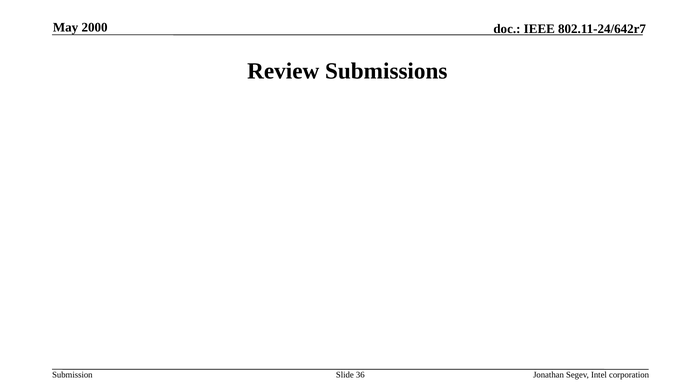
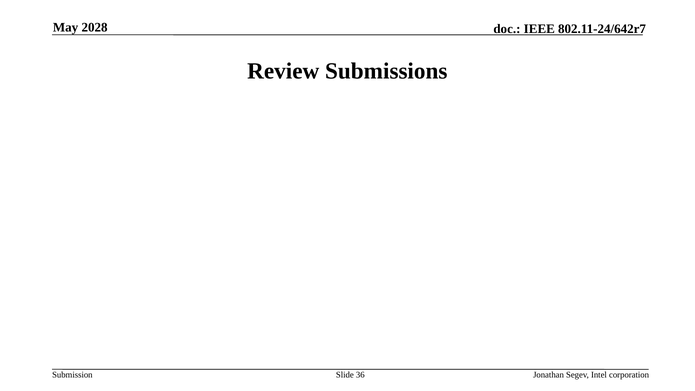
2000: 2000 -> 2028
